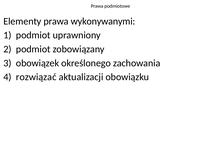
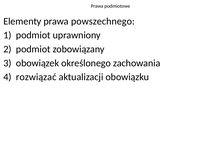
wykonywanymi: wykonywanymi -> powszechnego
